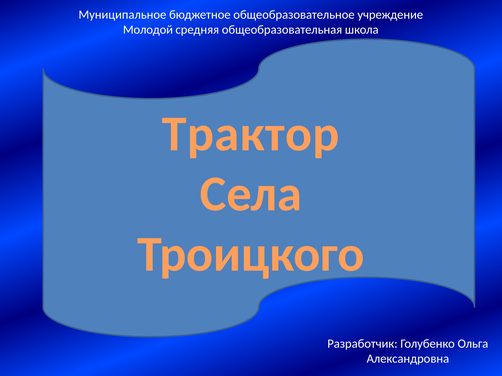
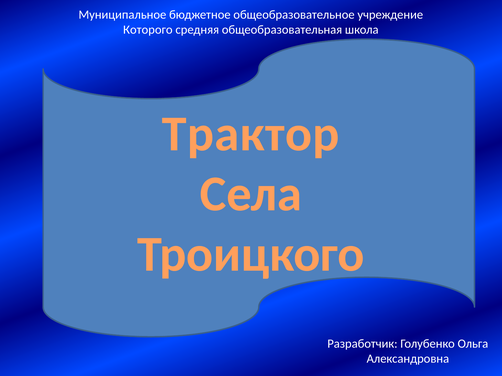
Молодой: Молодой -> Которого
